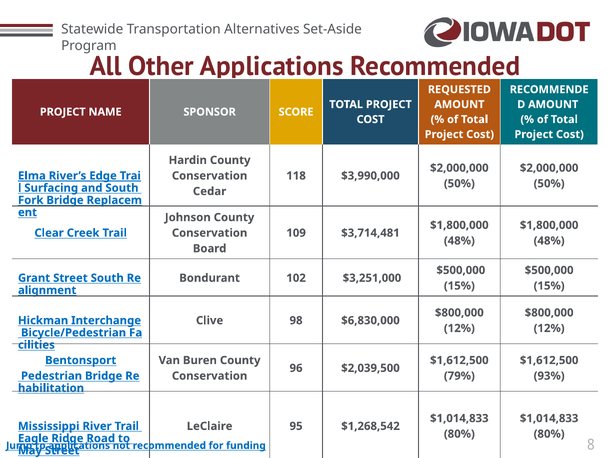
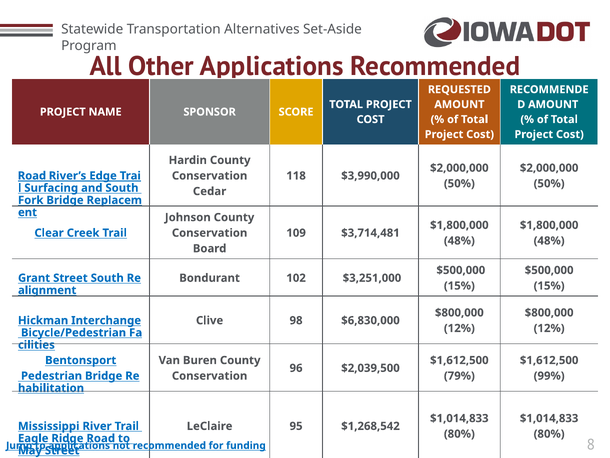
Elma at (32, 176): Elma -> Road
93%: 93% -> 99%
